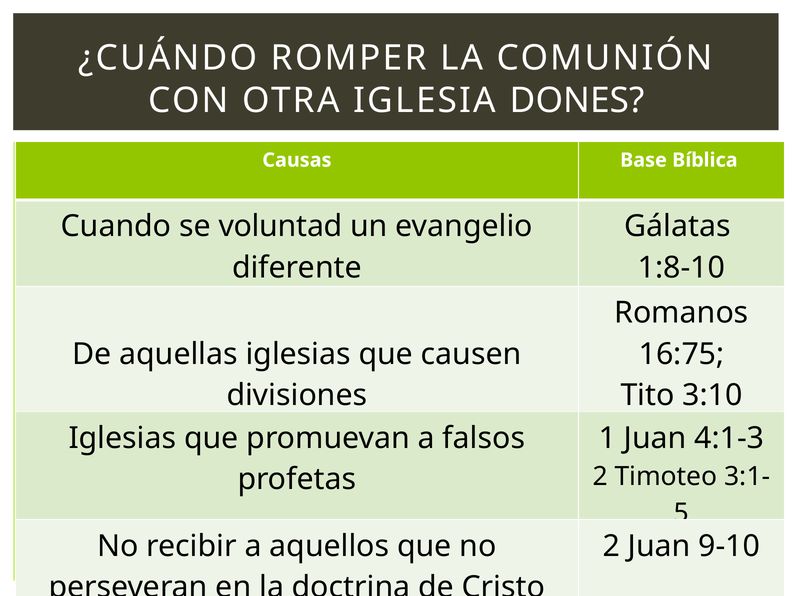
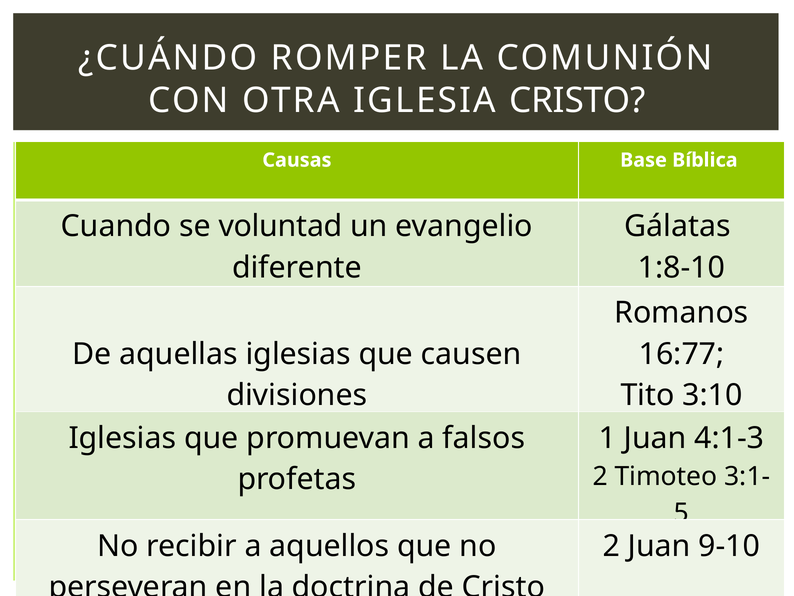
IGLESIA DONES: DONES -> CRISTO
16:75: 16:75 -> 16:77
